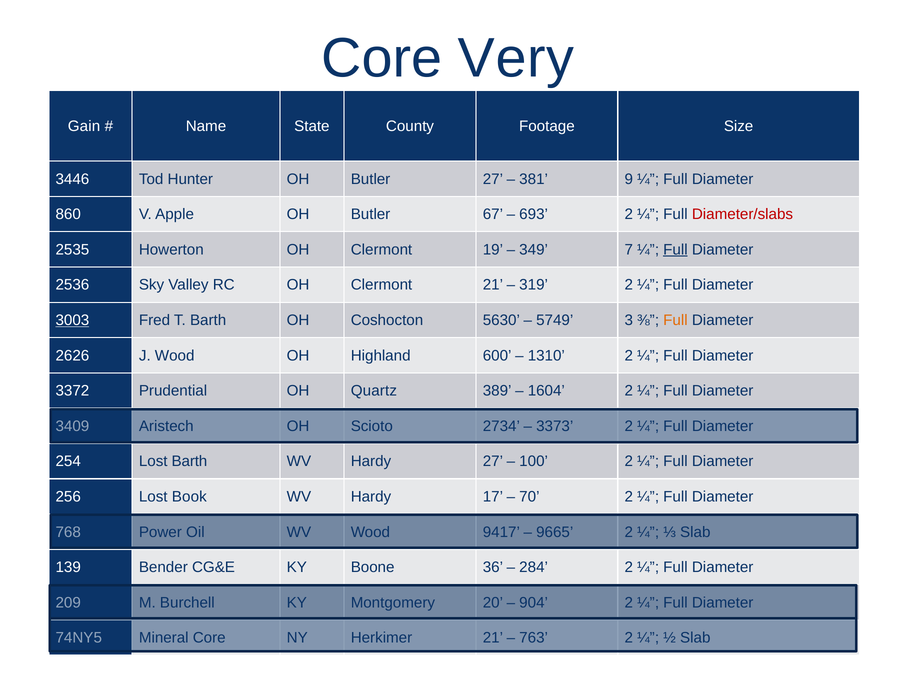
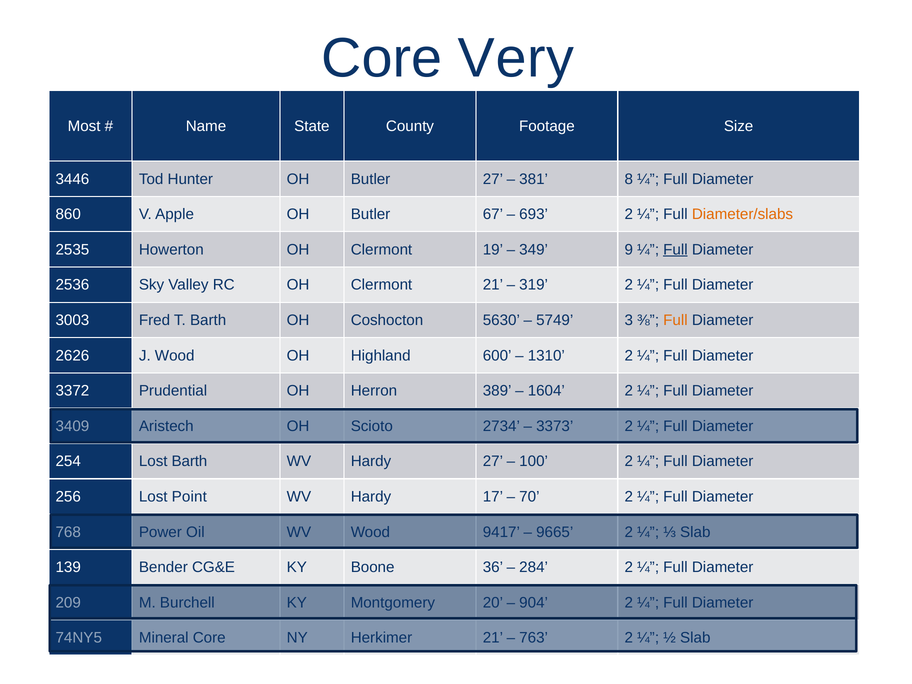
Gain: Gain -> Most
9: 9 -> 8
Diameter/slabs colour: red -> orange
7: 7 -> 9
3003 underline: present -> none
Quartz: Quartz -> Herron
Book: Book -> Point
